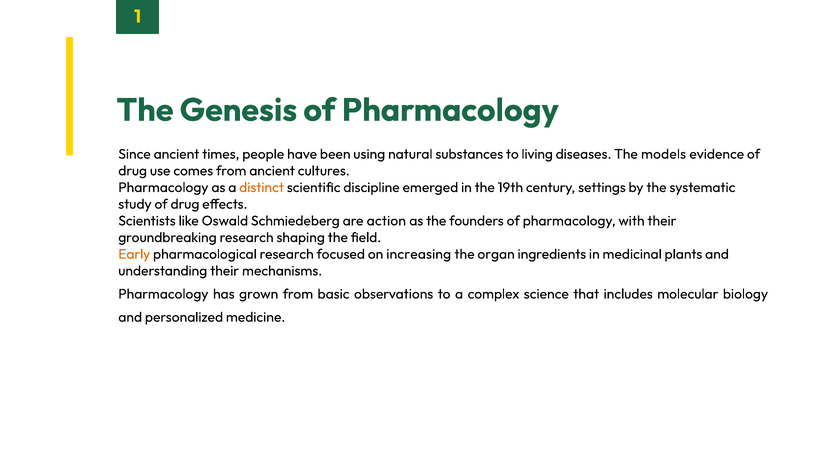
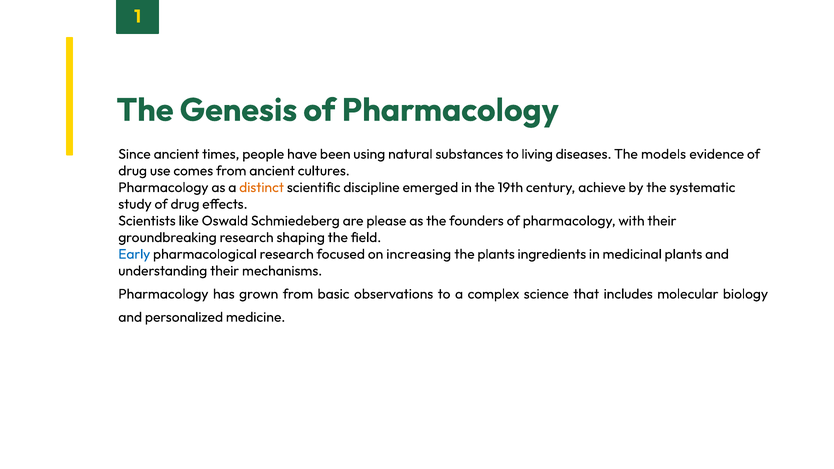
settings: settings -> achieve
action: action -> please
Early colour: orange -> blue
the organ: organ -> plants
